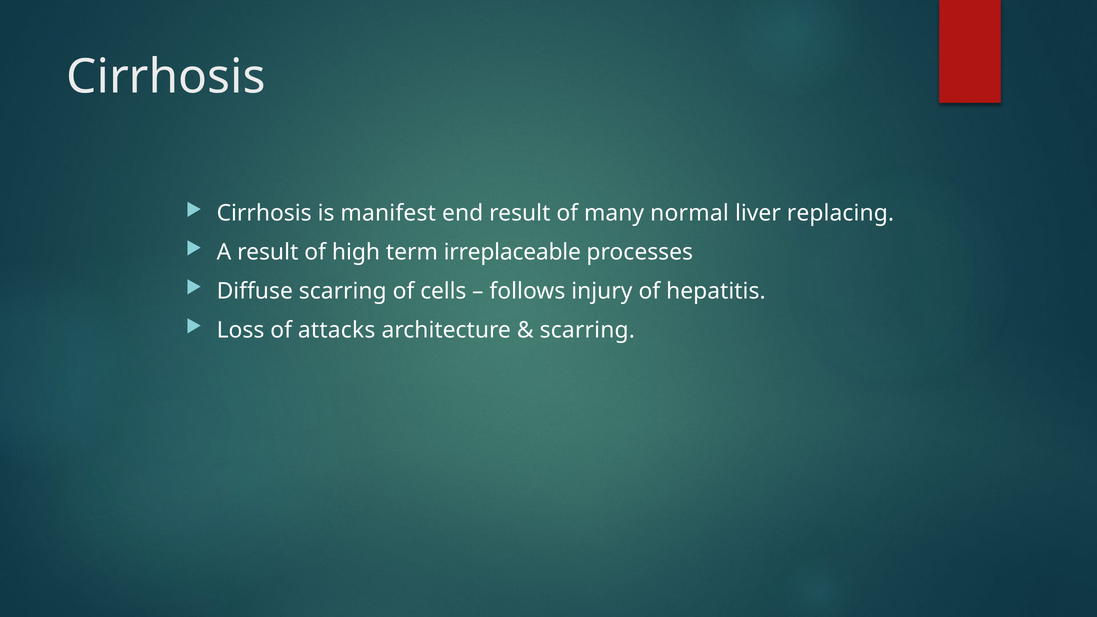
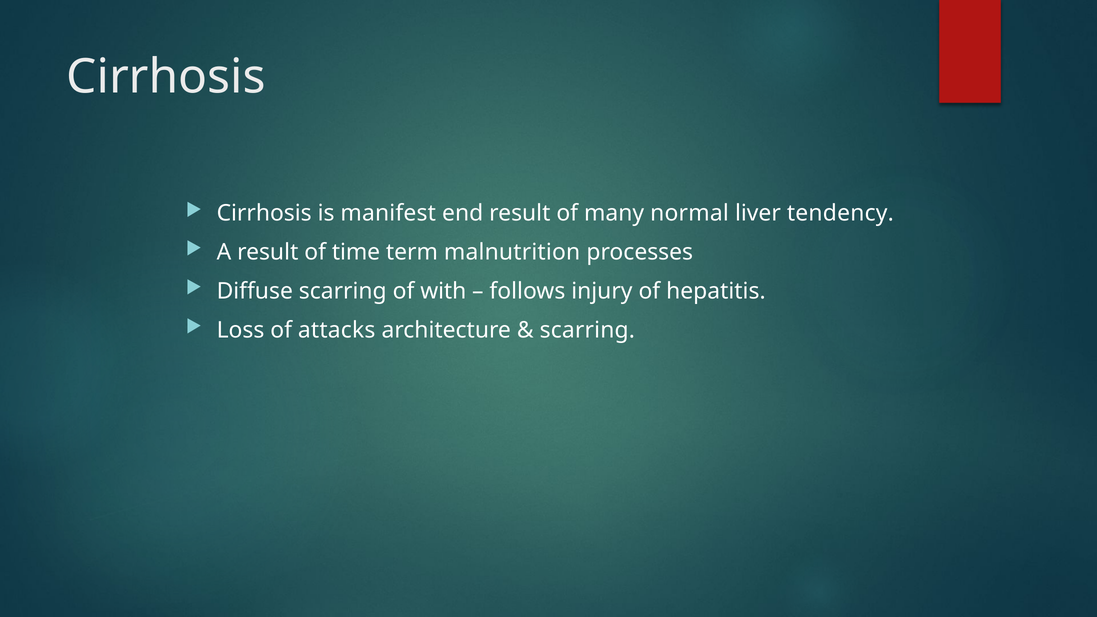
replacing: replacing -> tendency
high: high -> time
irreplaceable: irreplaceable -> malnutrition
cells: cells -> with
